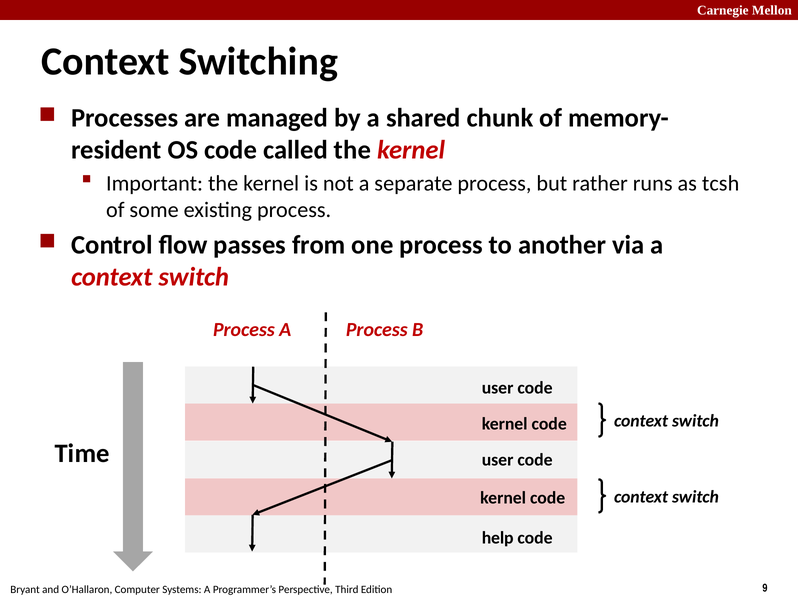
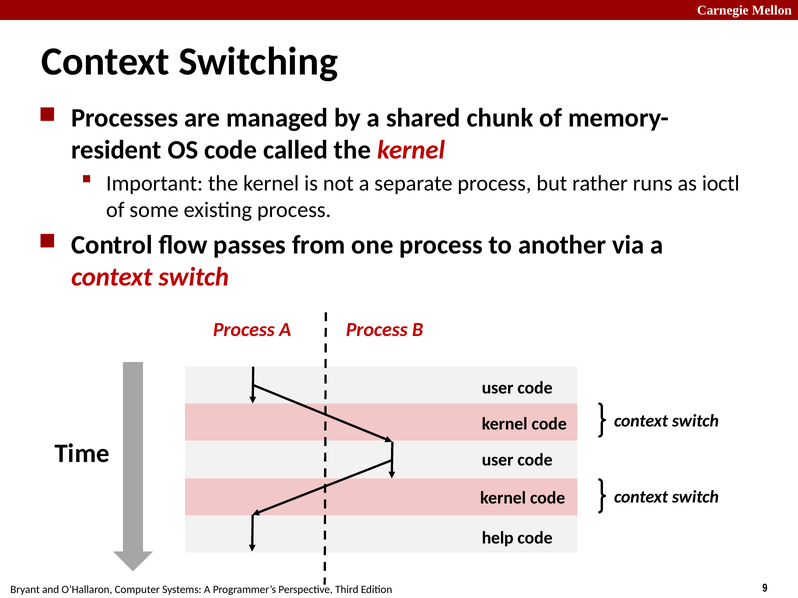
tcsh: tcsh -> ioctl
